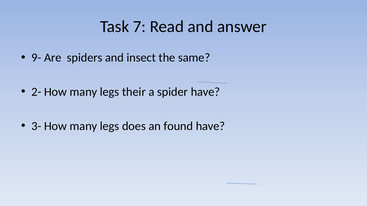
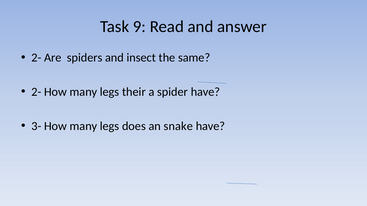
7: 7 -> 9
9- at (36, 58): 9- -> 2-
found: found -> snake
